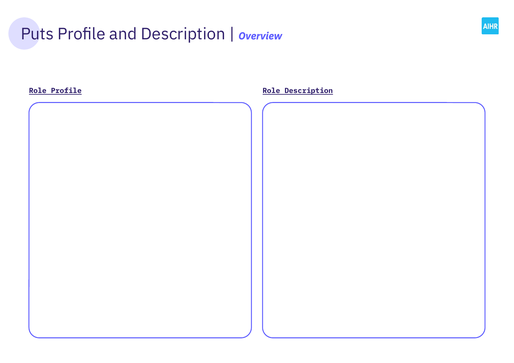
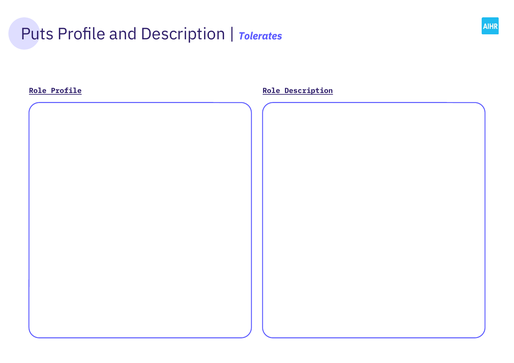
Overview: Overview -> Tolerates
